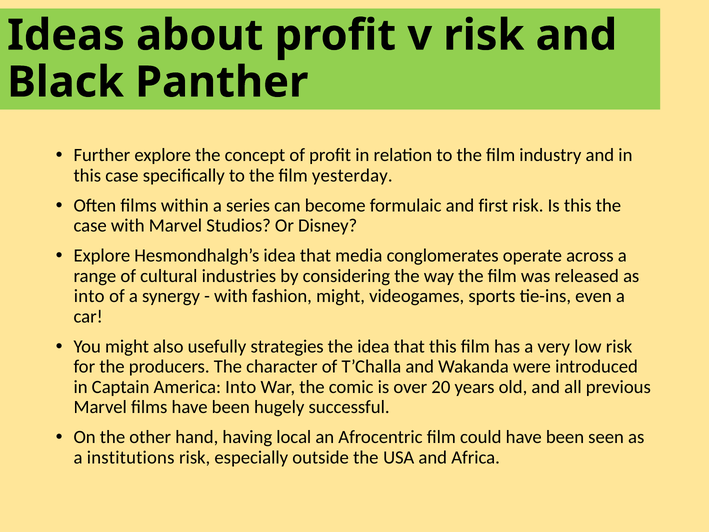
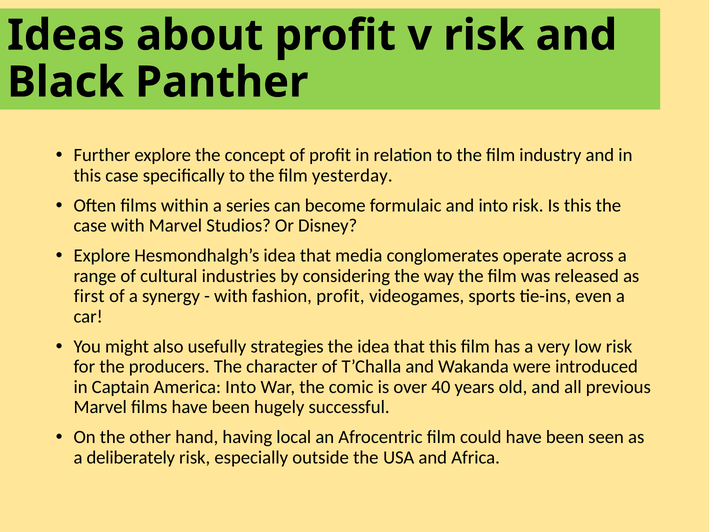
and first: first -> into
into at (89, 296): into -> first
fashion might: might -> profit
20: 20 -> 40
institutions: institutions -> deliberately
